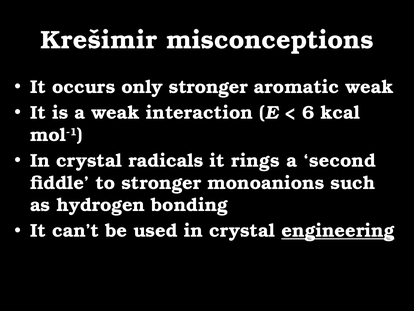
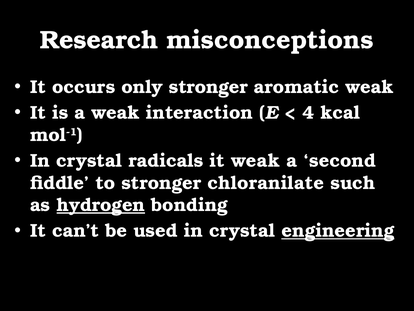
Krešimir: Krešimir -> Research
6: 6 -> 4
it rings: rings -> weak
monoanions: monoanions -> chloranilate
hydrogen underline: none -> present
